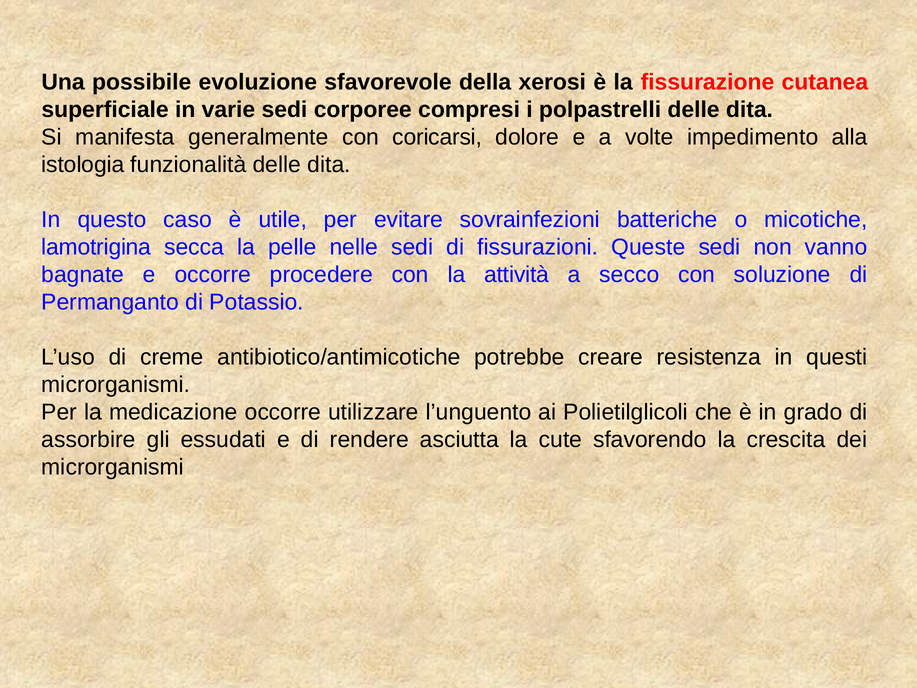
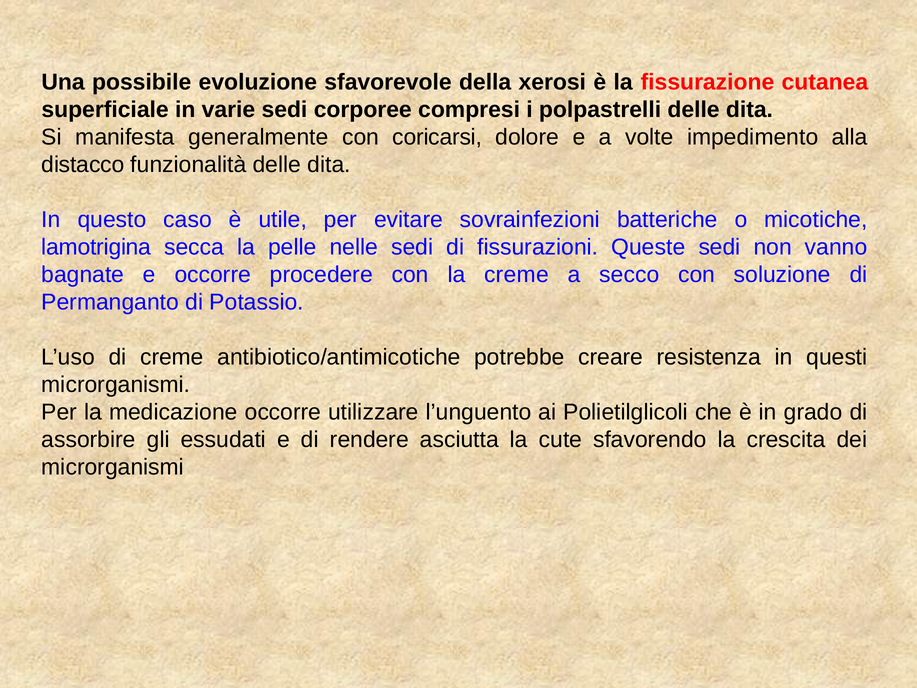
istologia: istologia -> distacco
la attività: attività -> creme
